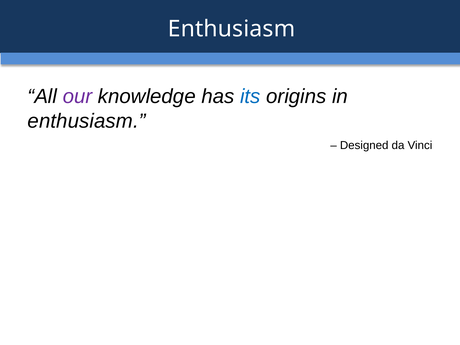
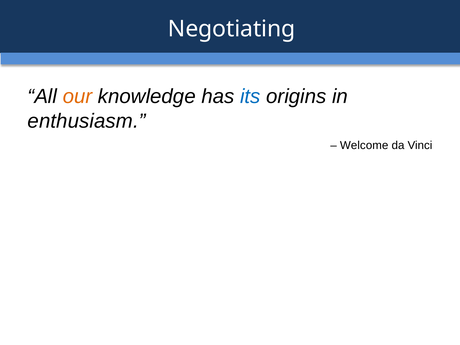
Enthusiasm at (232, 29): Enthusiasm -> Negotiating
our colour: purple -> orange
Designed: Designed -> Welcome
